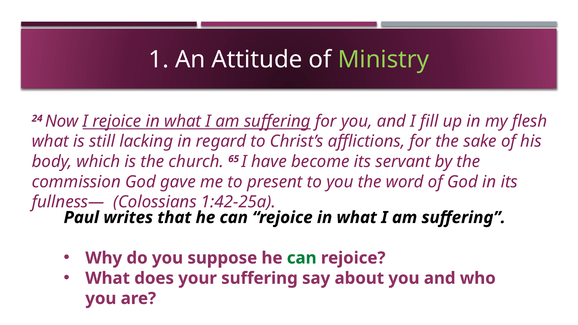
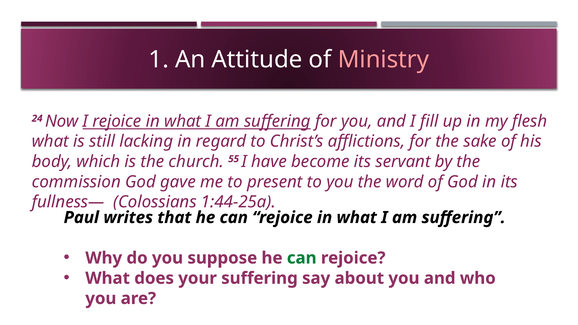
Ministry colour: light green -> pink
65: 65 -> 55
1:42-25a: 1:42-25a -> 1:44-25a
